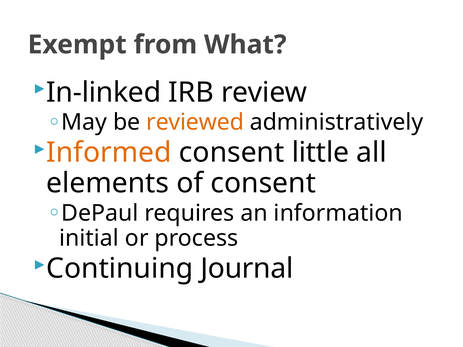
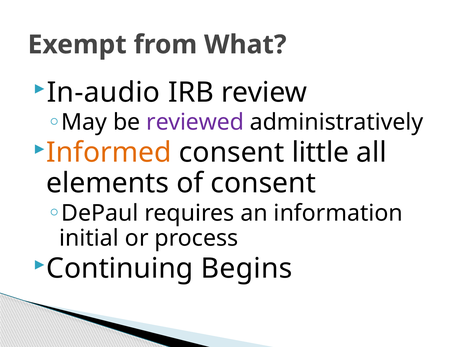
In-linked: In-linked -> In-audio
reviewed colour: orange -> purple
Journal: Journal -> Begins
